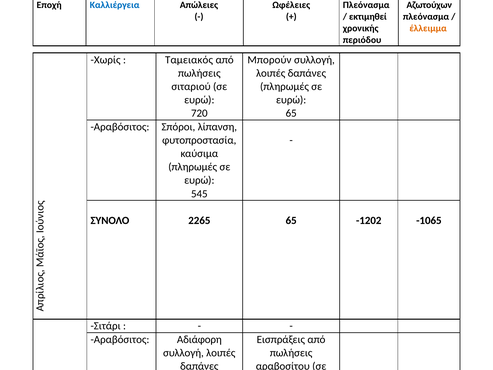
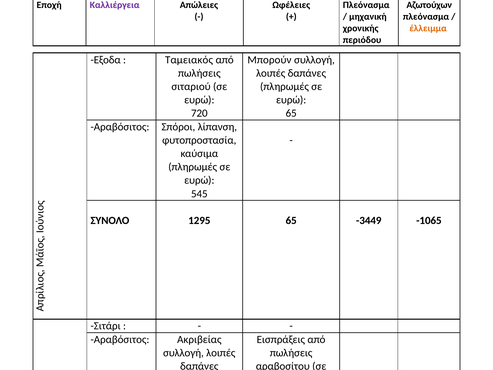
Καλλιέργεια colour: blue -> purple
εκτιμηθεί: εκτιμηθεί -> μηχανική
Χωρίς: Χωρίς -> Εξοδα
2265: 2265 -> 1295
-1202: -1202 -> -3449
Αδιάφορη: Αδιάφορη -> Ακριβείας
